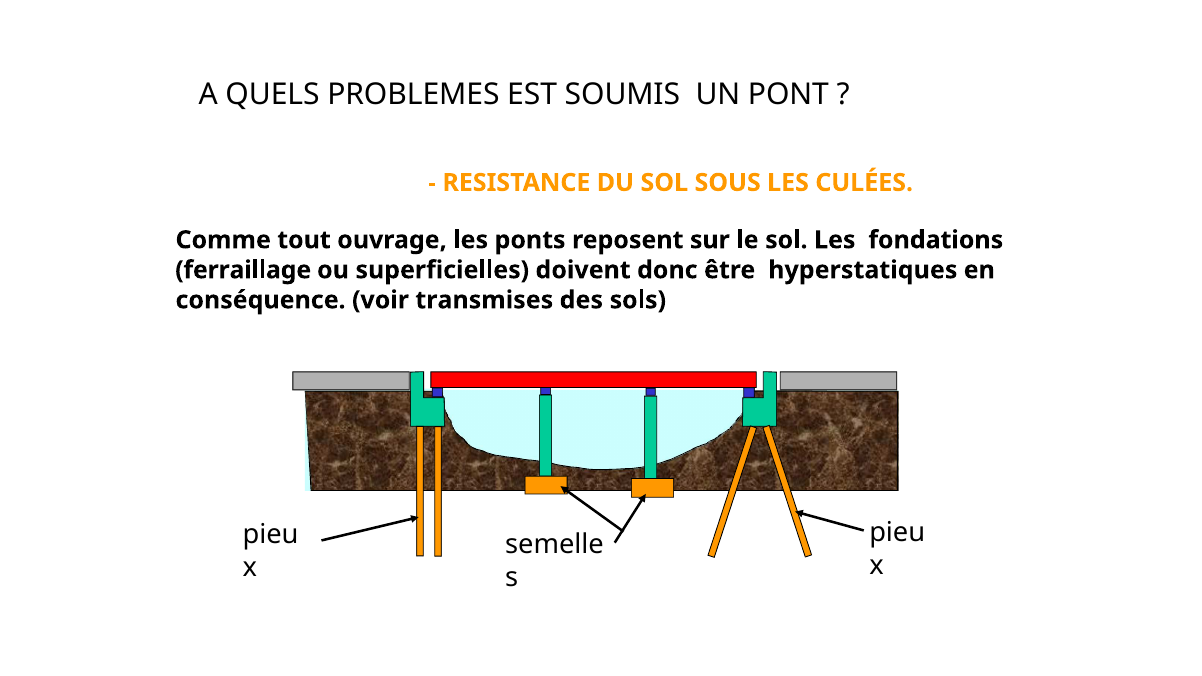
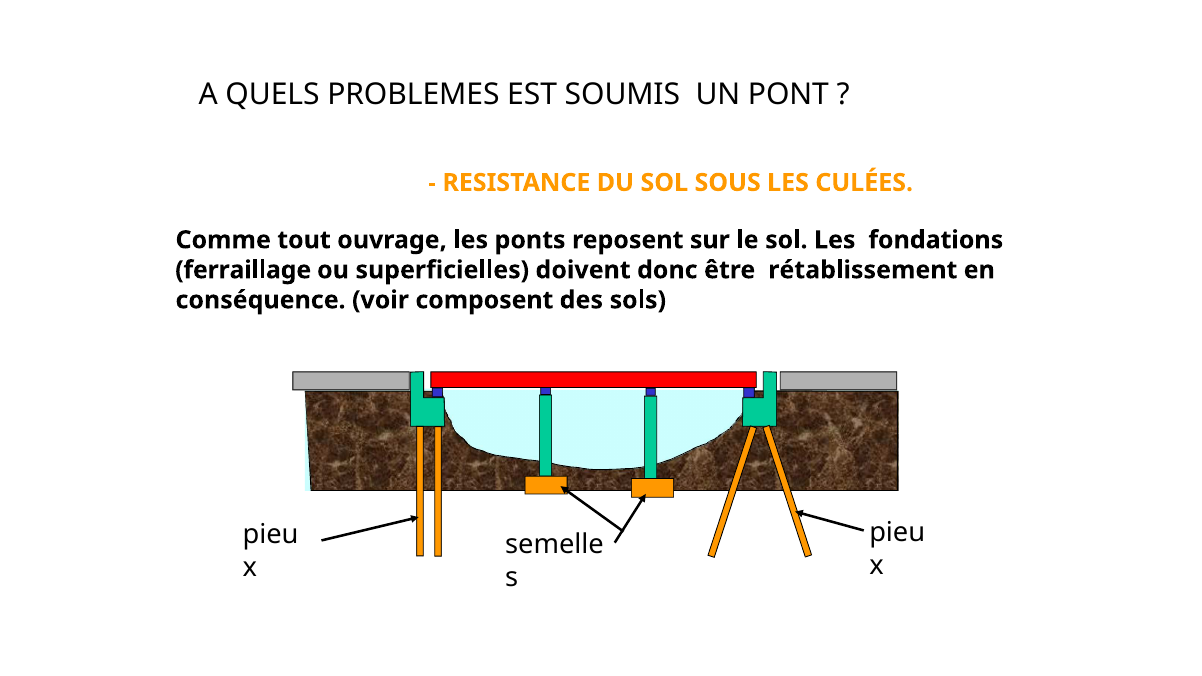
hyperstatiques: hyperstatiques -> rétablissement
transmises: transmises -> composent
